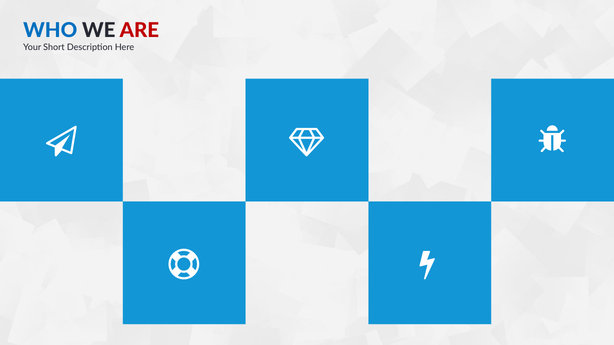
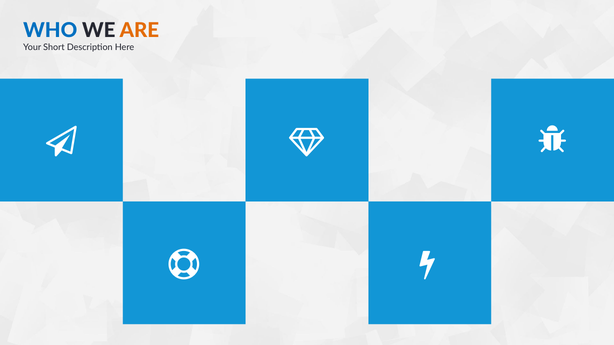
ARE colour: red -> orange
